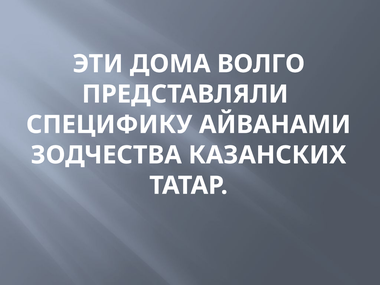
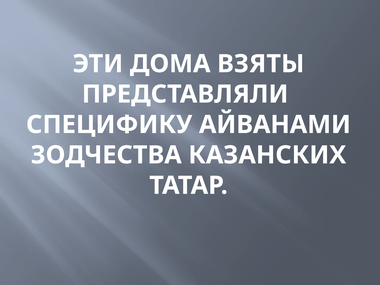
ВОЛГО: ВОЛГО -> ВЗЯТЫ
